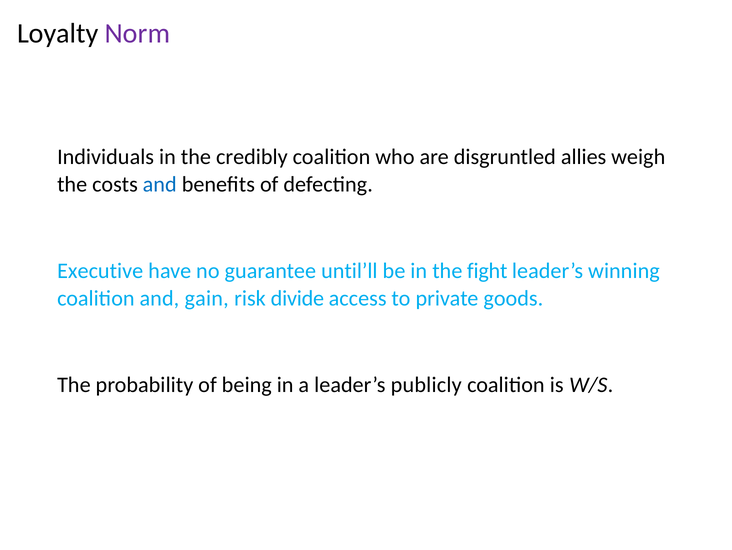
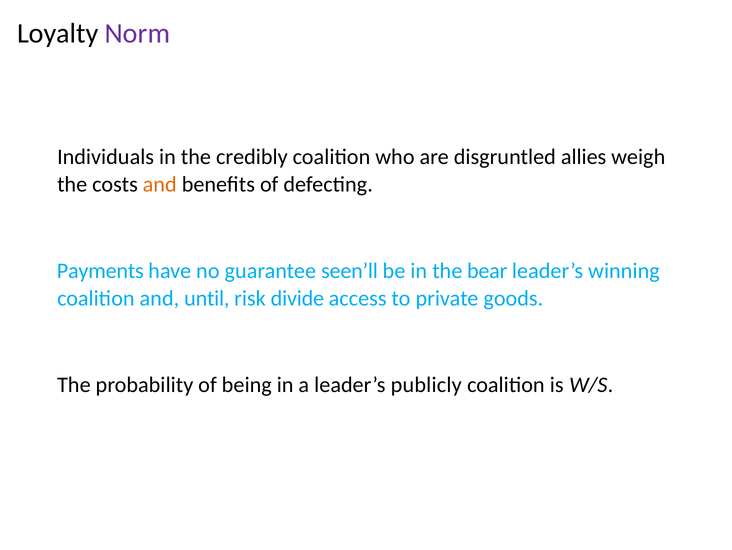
and at (160, 184) colour: blue -> orange
Executive: Executive -> Payments
until’ll: until’ll -> seen’ll
fight: fight -> bear
gain: gain -> until
